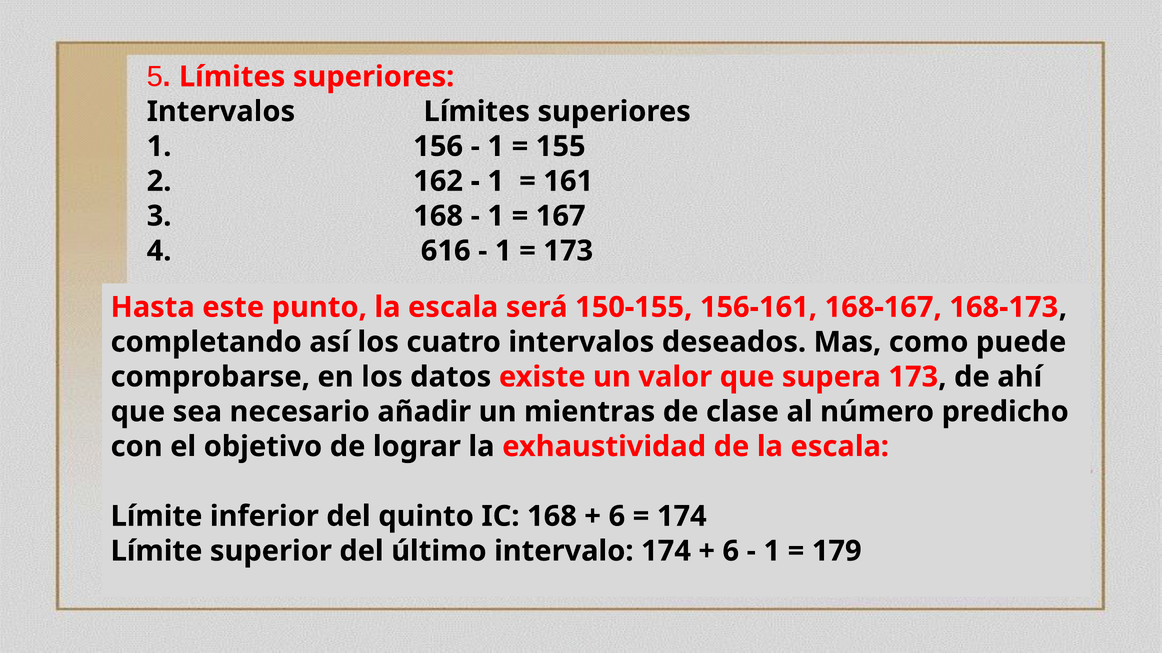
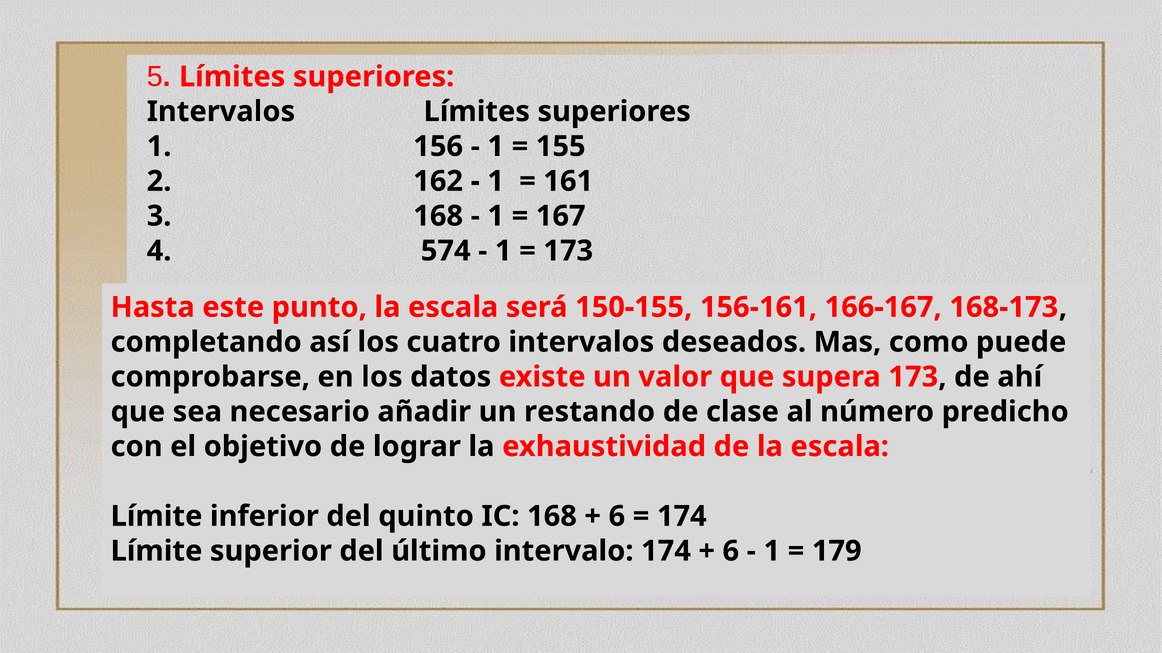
616: 616 -> 574
168-167: 168-167 -> 166-167
mientras: mientras -> restando
